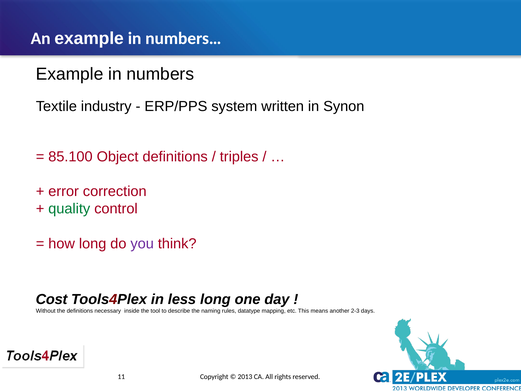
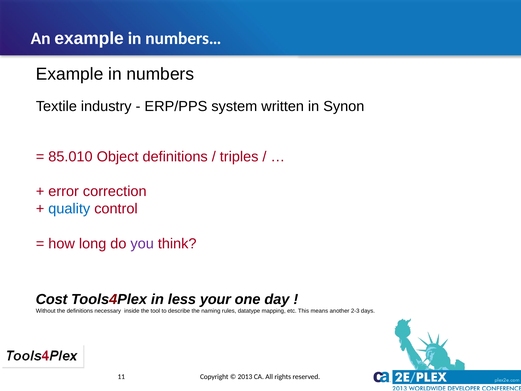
85.100: 85.100 -> 85.010
quality colour: green -> blue
less long: long -> your
